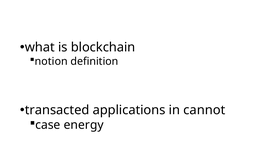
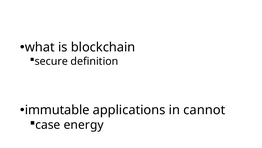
notion: notion -> secure
transacted: transacted -> immutable
